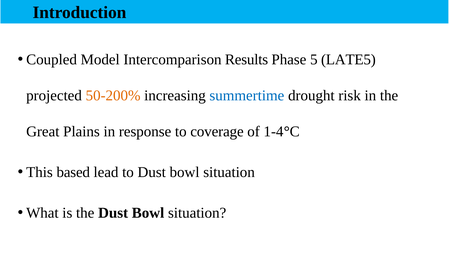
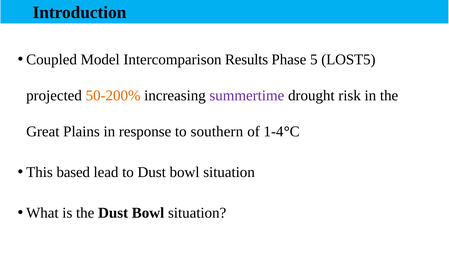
LATE5: LATE5 -> LOST5
summertime colour: blue -> purple
coverage: coverage -> southern
